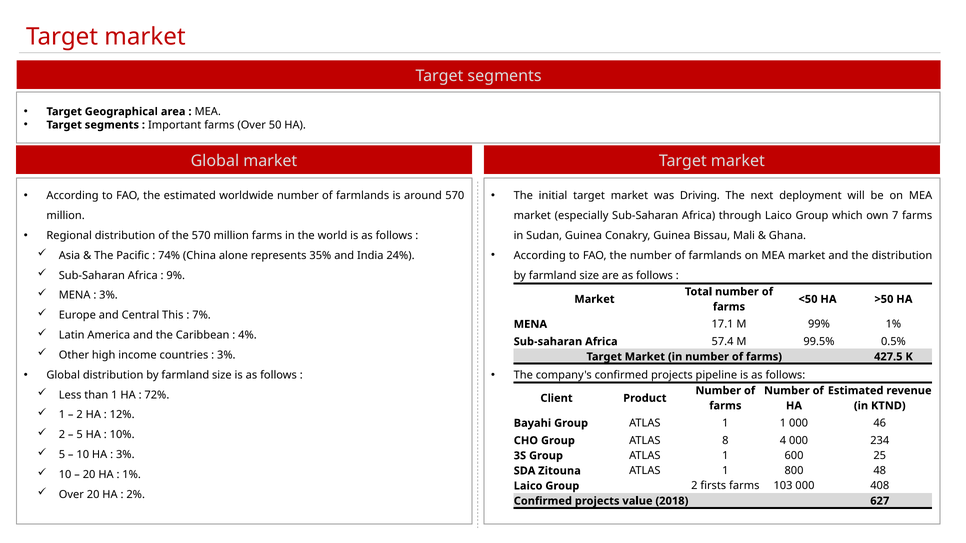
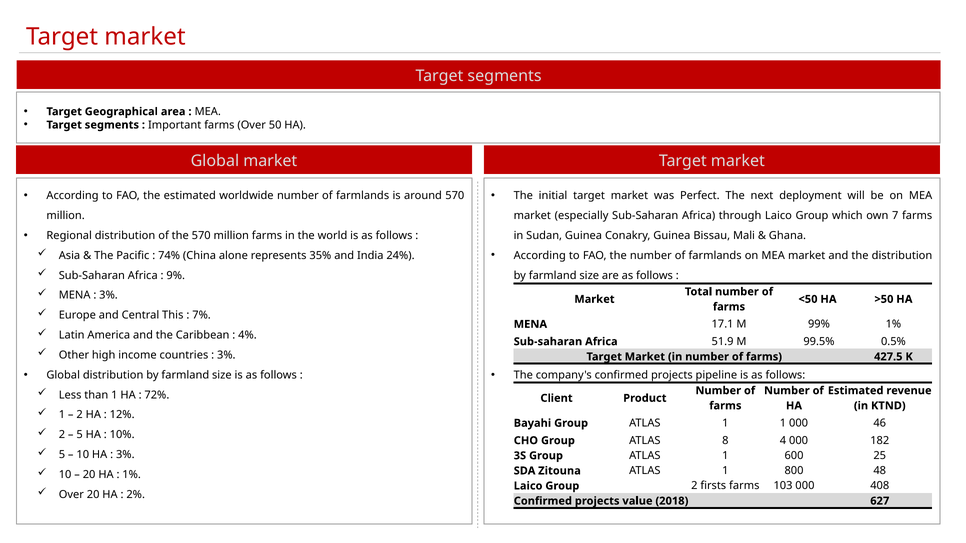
Driving: Driving -> Perfect
57.4: 57.4 -> 51.9
234: 234 -> 182
